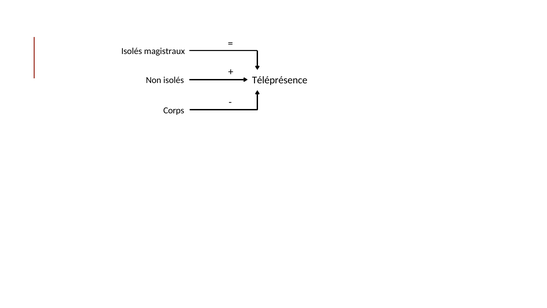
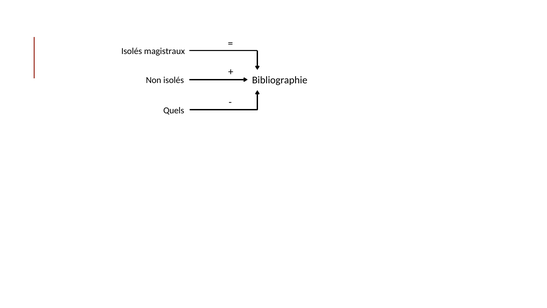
Téléprésence: Téléprésence -> Bibliographie
Corps: Corps -> Quels
